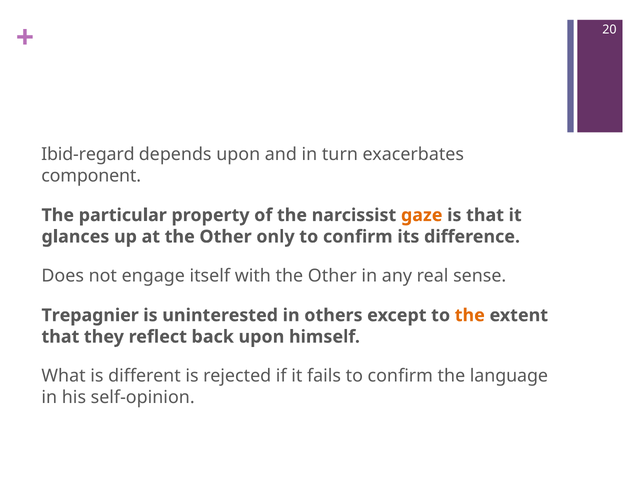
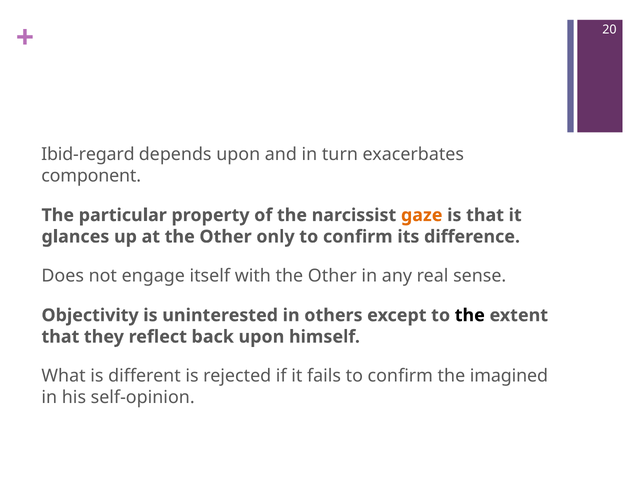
Trepagnier: Trepagnier -> Objectivity
the at (470, 315) colour: orange -> black
language: language -> imagined
